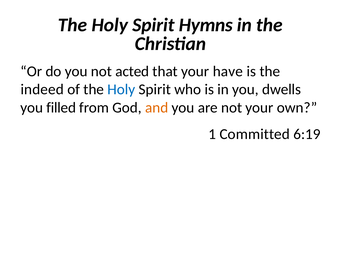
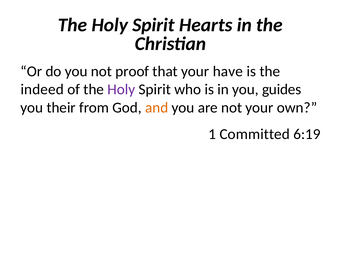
Hymns: Hymns -> Hearts
acted: acted -> proof
Holy at (121, 90) colour: blue -> purple
dwells: dwells -> guides
filled: filled -> their
